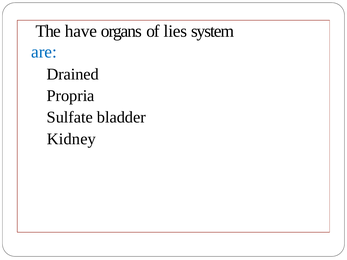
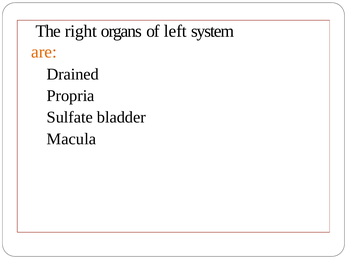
have: have -> right
lies: lies -> left
are colour: blue -> orange
Kidney: Kidney -> Macula
